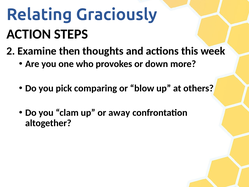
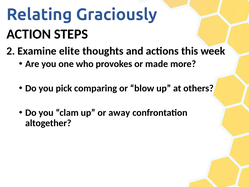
then: then -> elite
down: down -> made
